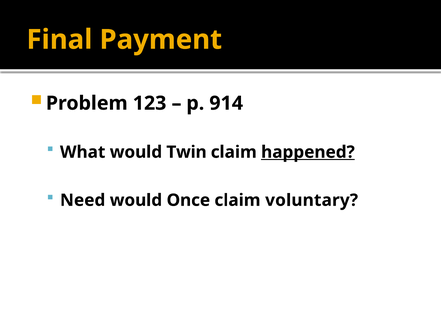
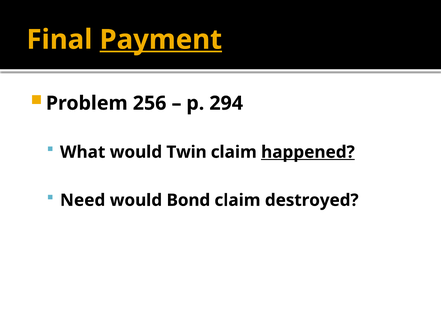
Payment underline: none -> present
123: 123 -> 256
914: 914 -> 294
Once: Once -> Bond
voluntary: voluntary -> destroyed
